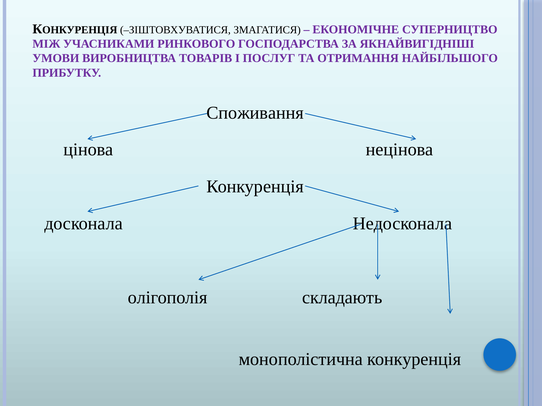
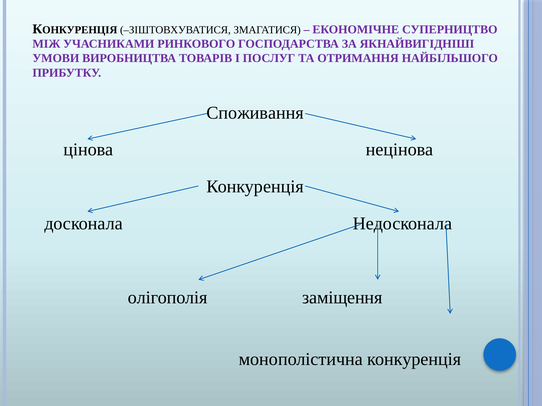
складають: складають -> заміщення
